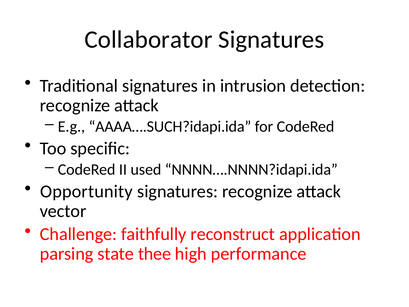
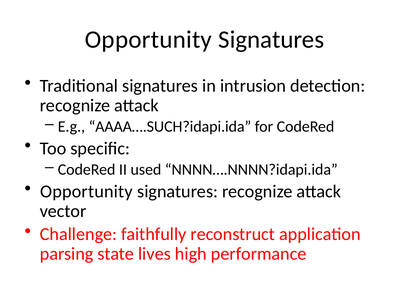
Collaborator at (148, 40): Collaborator -> Opportunity
thee: thee -> lives
